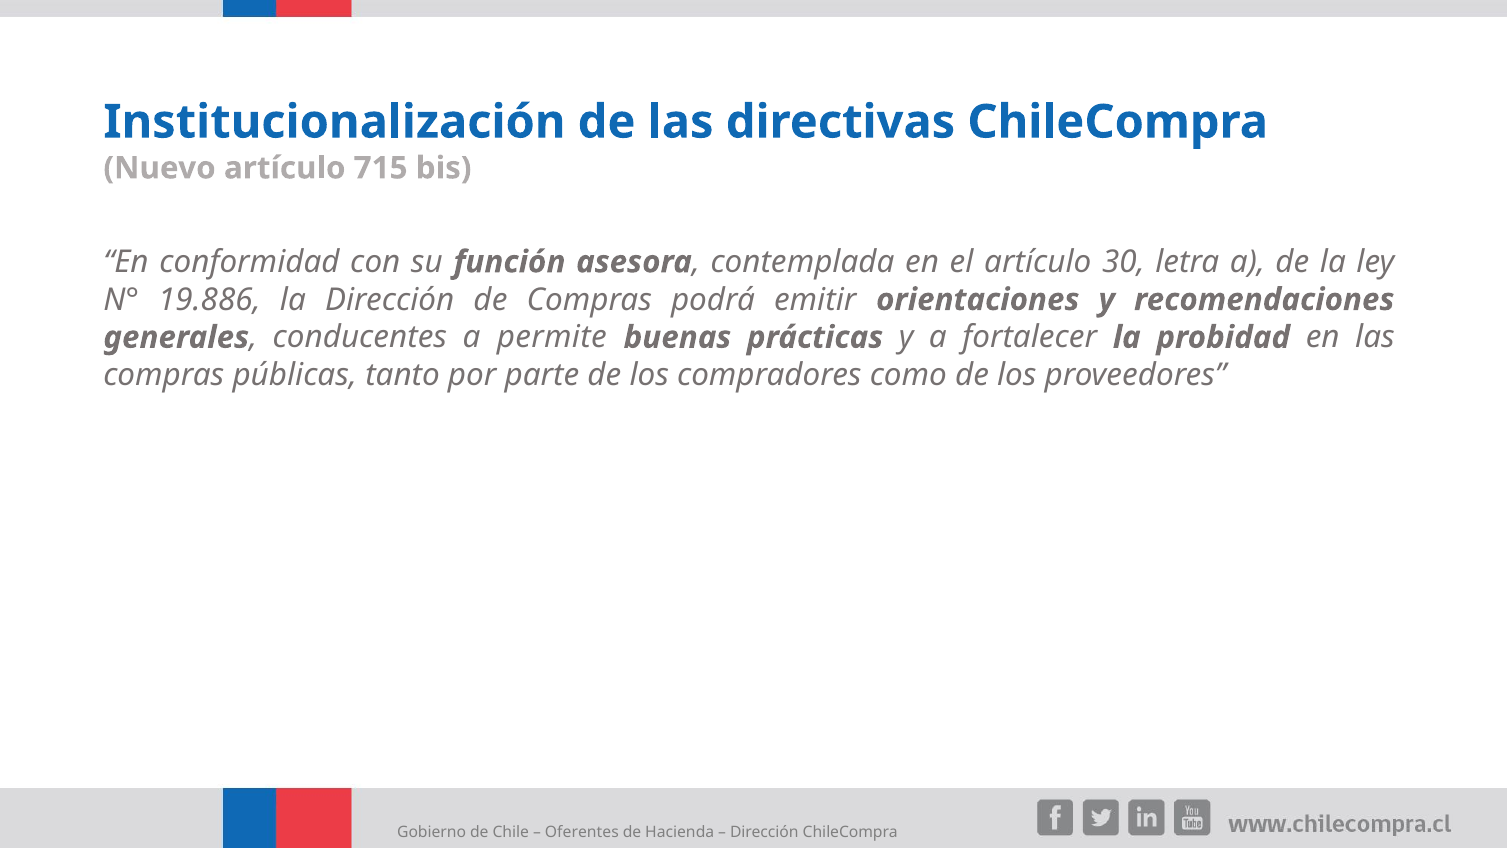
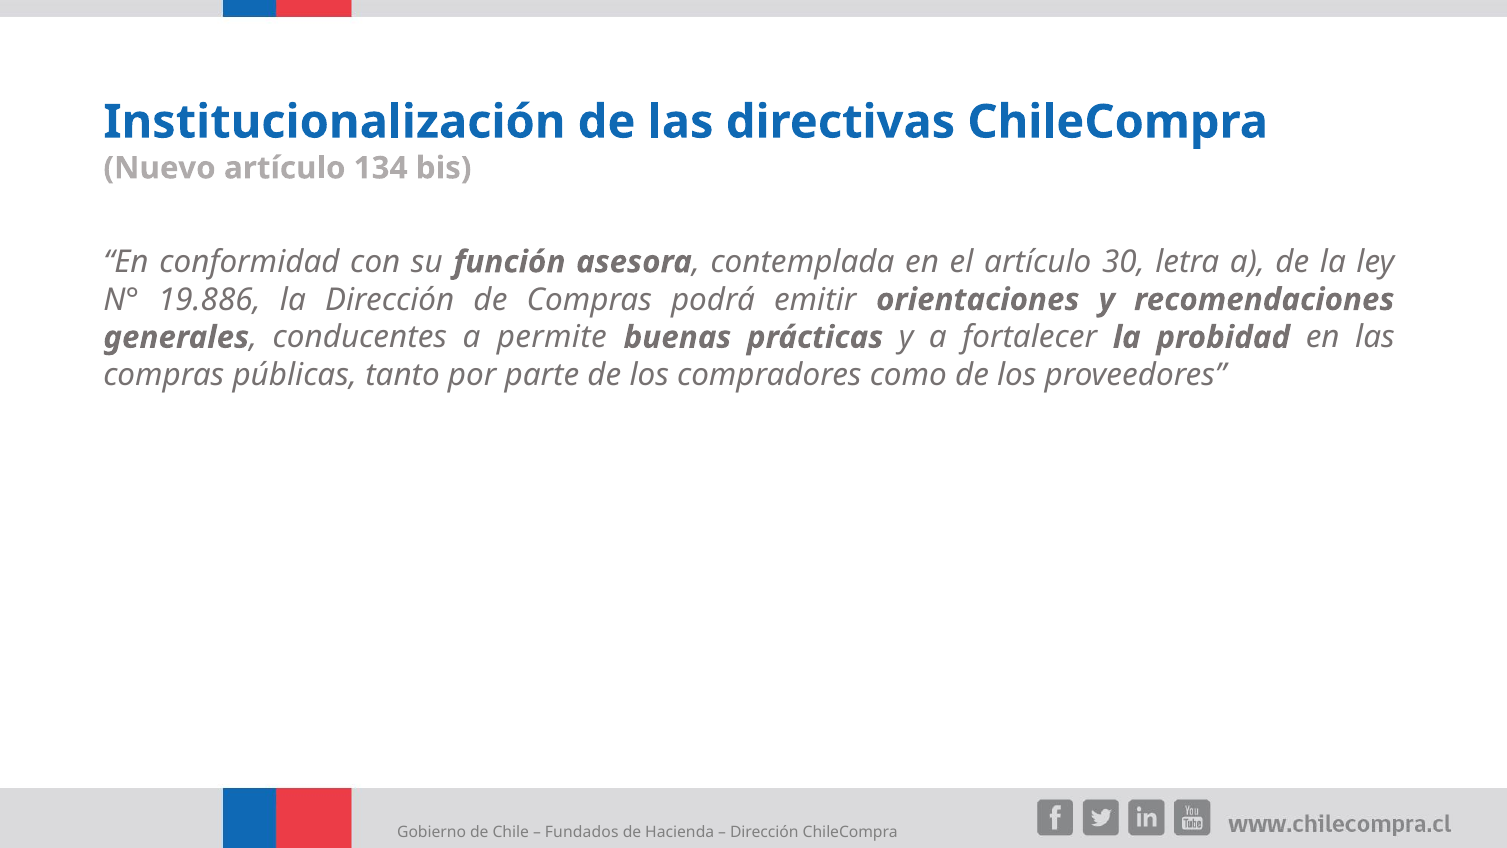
715: 715 -> 134
Oferentes: Oferentes -> Fundados
